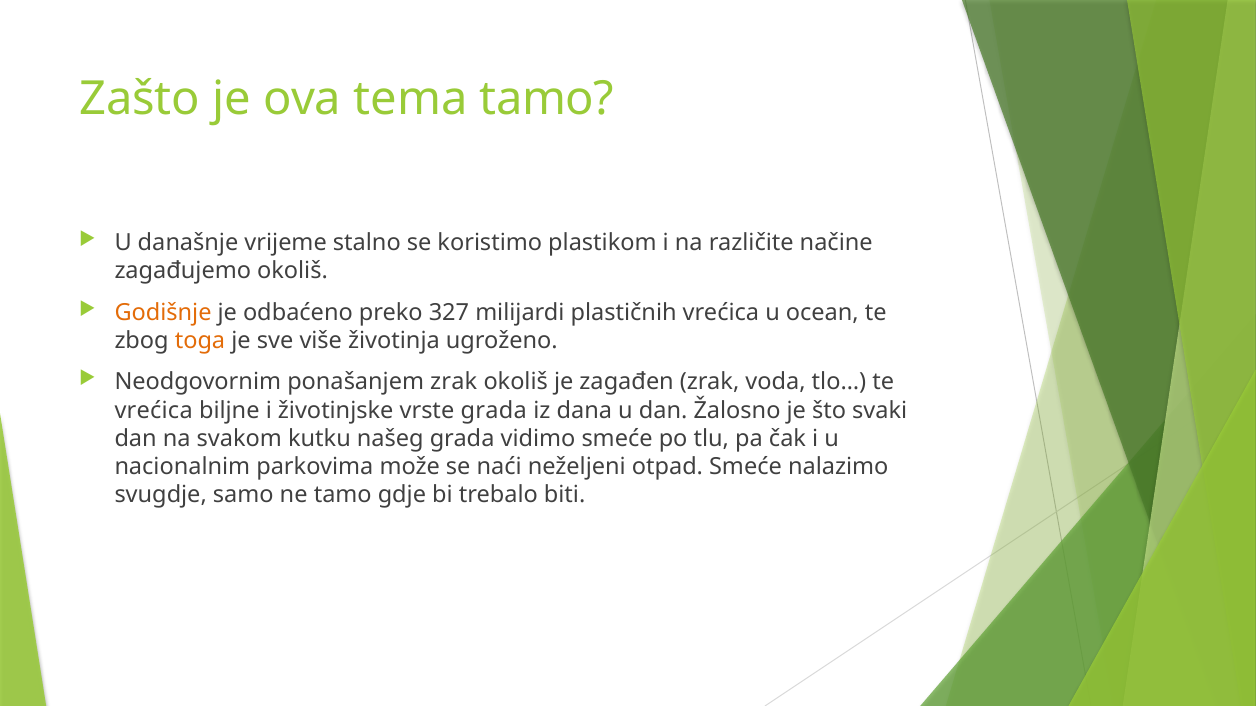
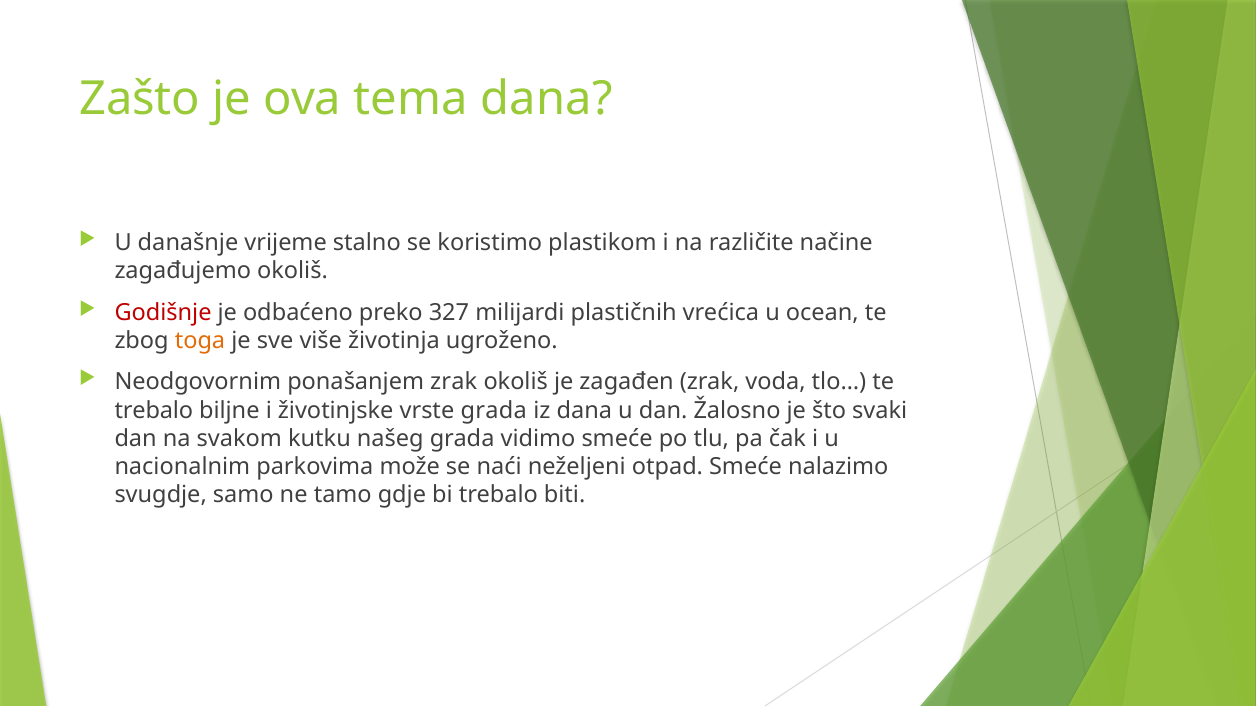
tema tamo: tamo -> dana
Godišnje colour: orange -> red
vrećica at (154, 411): vrećica -> trebalo
